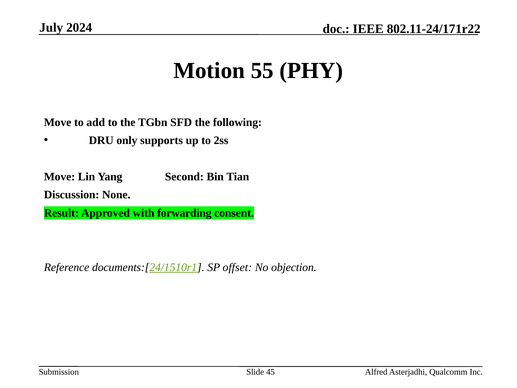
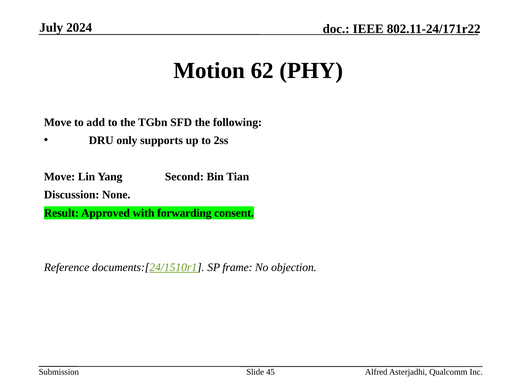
55: 55 -> 62
offset: offset -> frame
